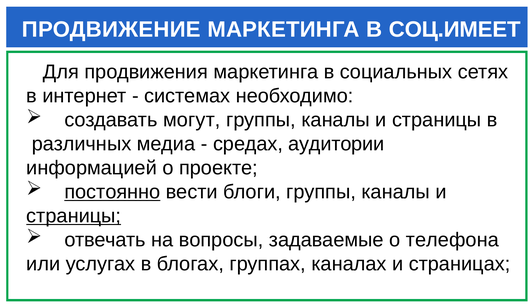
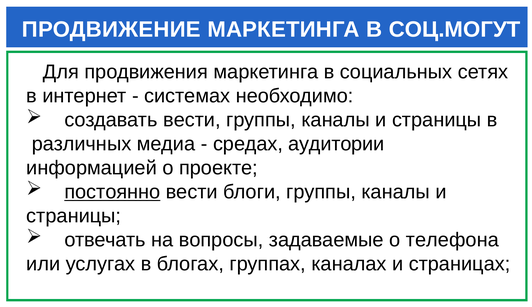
СОЦ.ИМЕЕТ: СОЦ.ИМЕЕТ -> СОЦ.МОГУТ
создавать могут: могут -> вести
страницы at (74, 216) underline: present -> none
